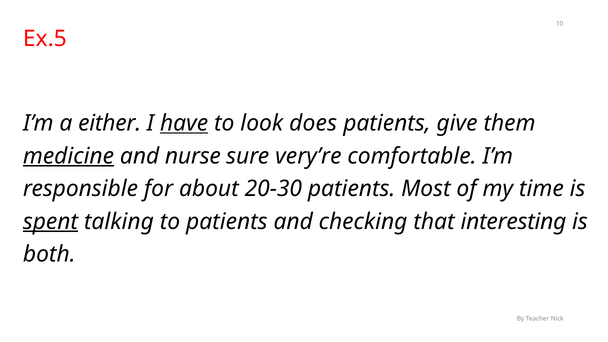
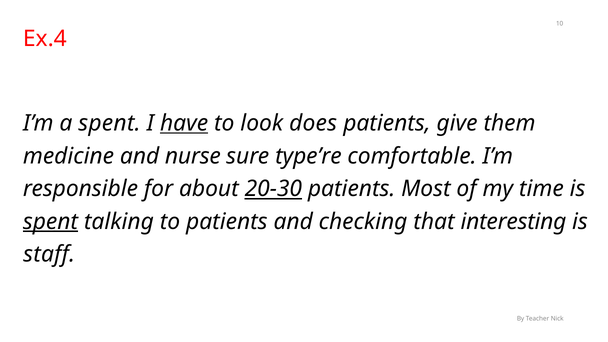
Ex.5: Ex.5 -> Ex.4
a either: either -> spent
medicine underline: present -> none
very’re: very’re -> type’re
20-30 underline: none -> present
both: both -> staff
